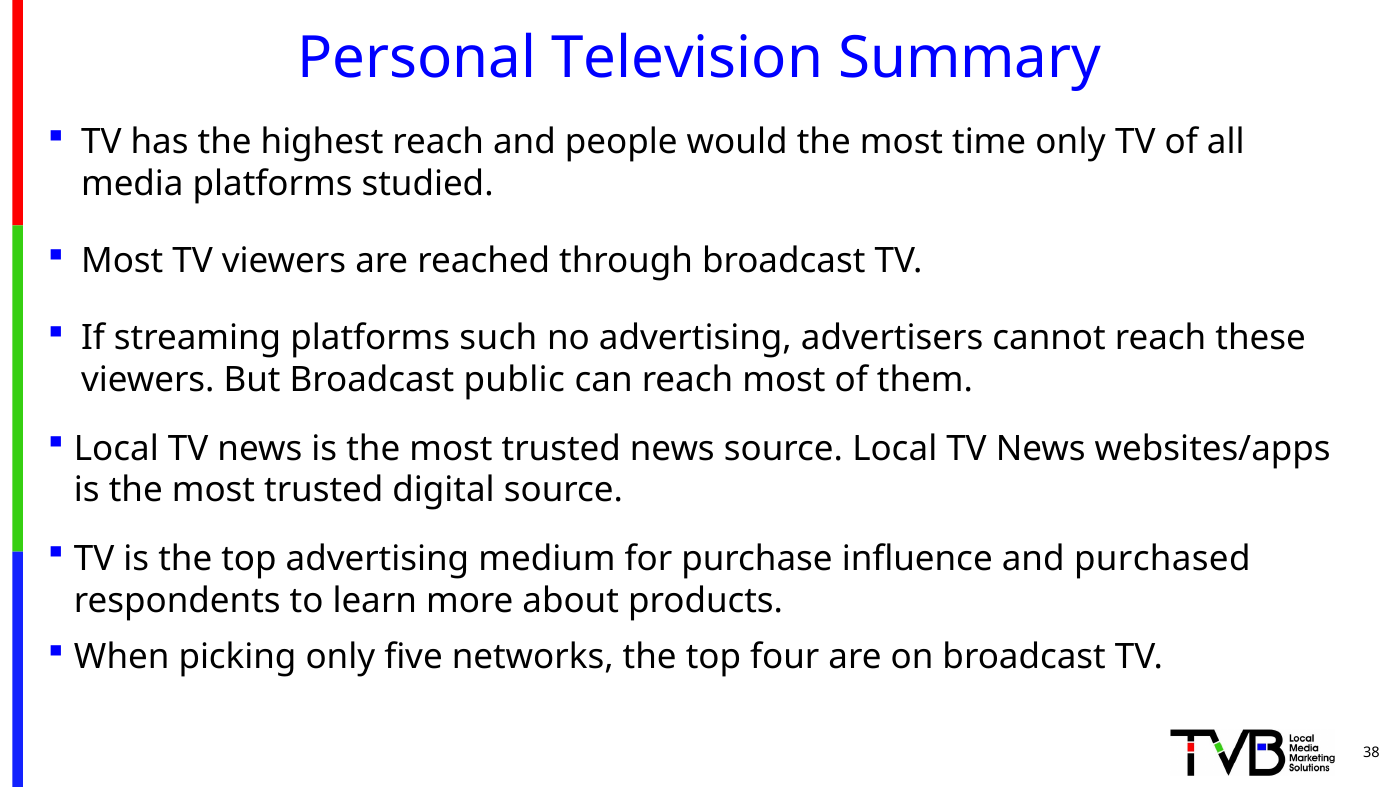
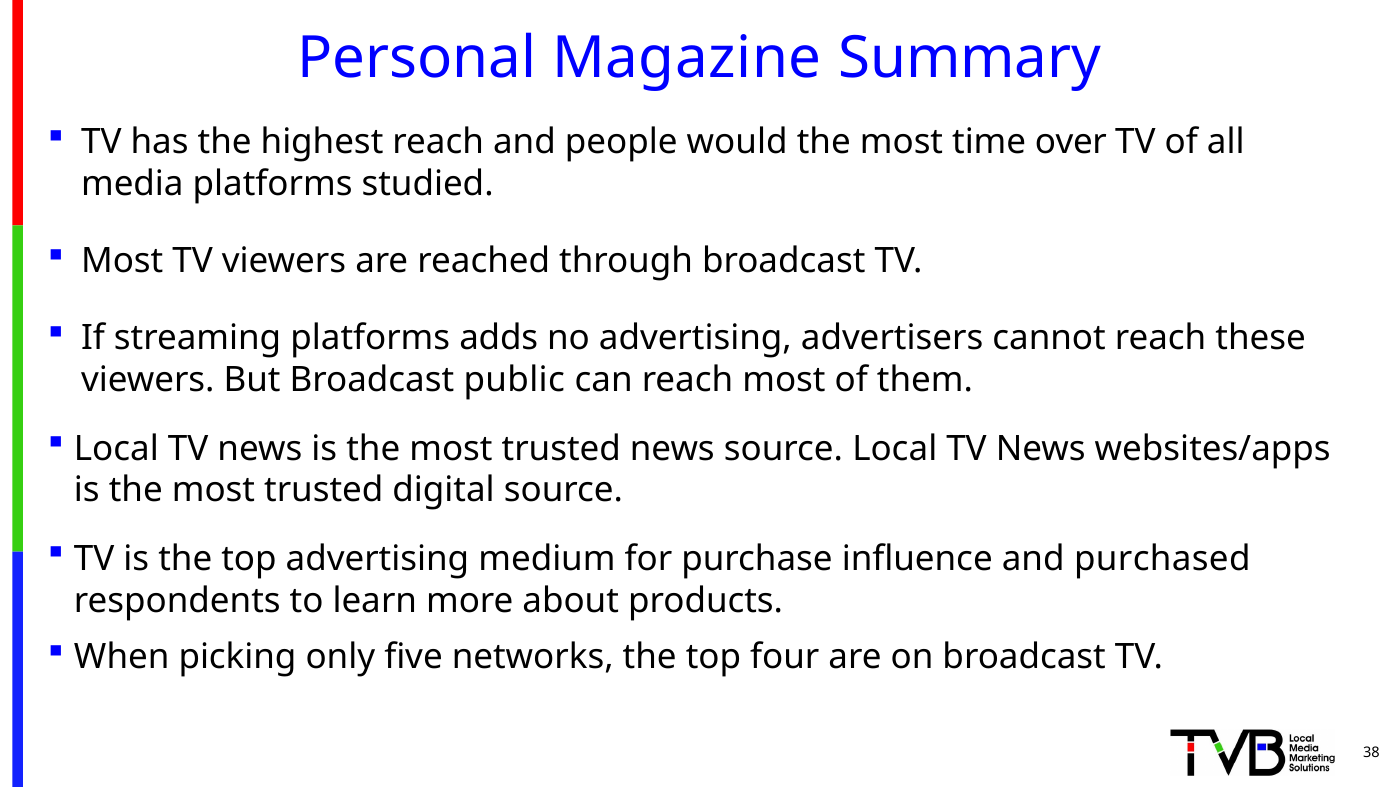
Television: Television -> Magazine
time only: only -> over
such: such -> adds
